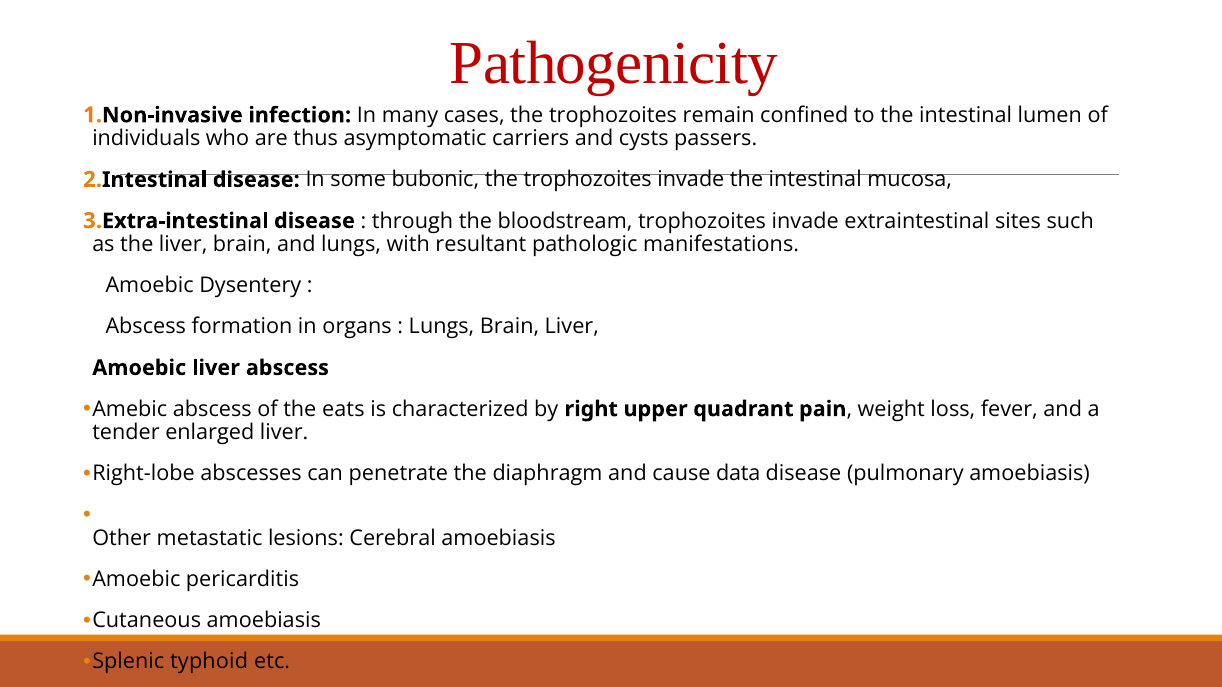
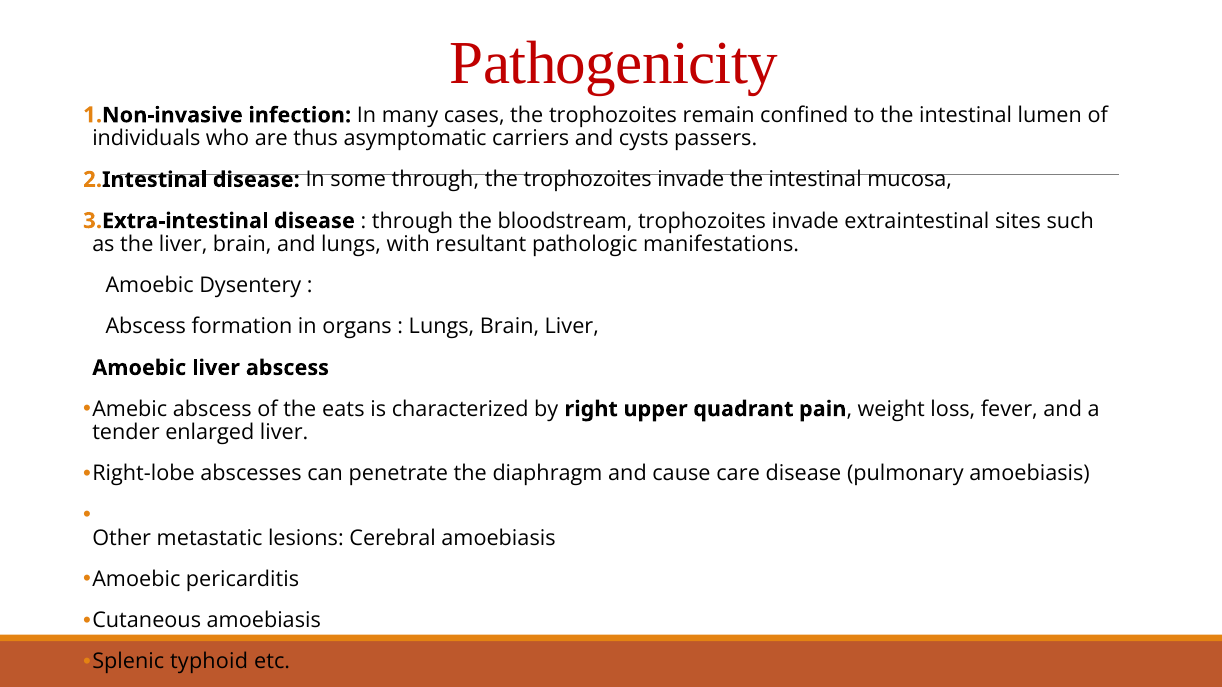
some bubonic: bubonic -> through
data: data -> care
